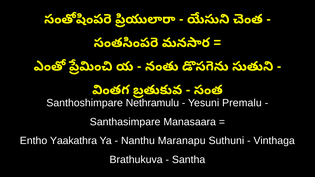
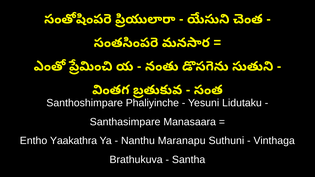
Nethramulu: Nethramulu -> Phaliyinche
Premalu: Premalu -> Lidutaku
